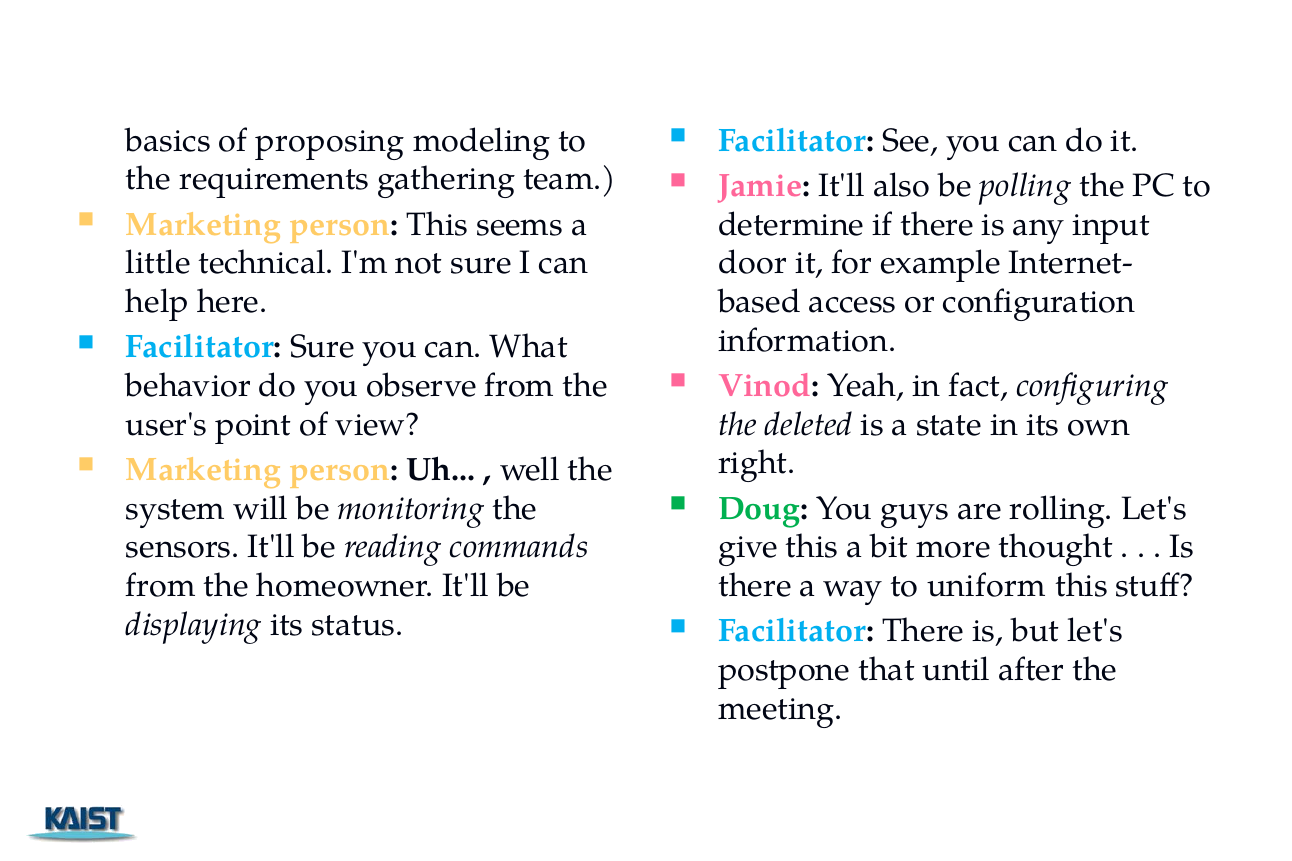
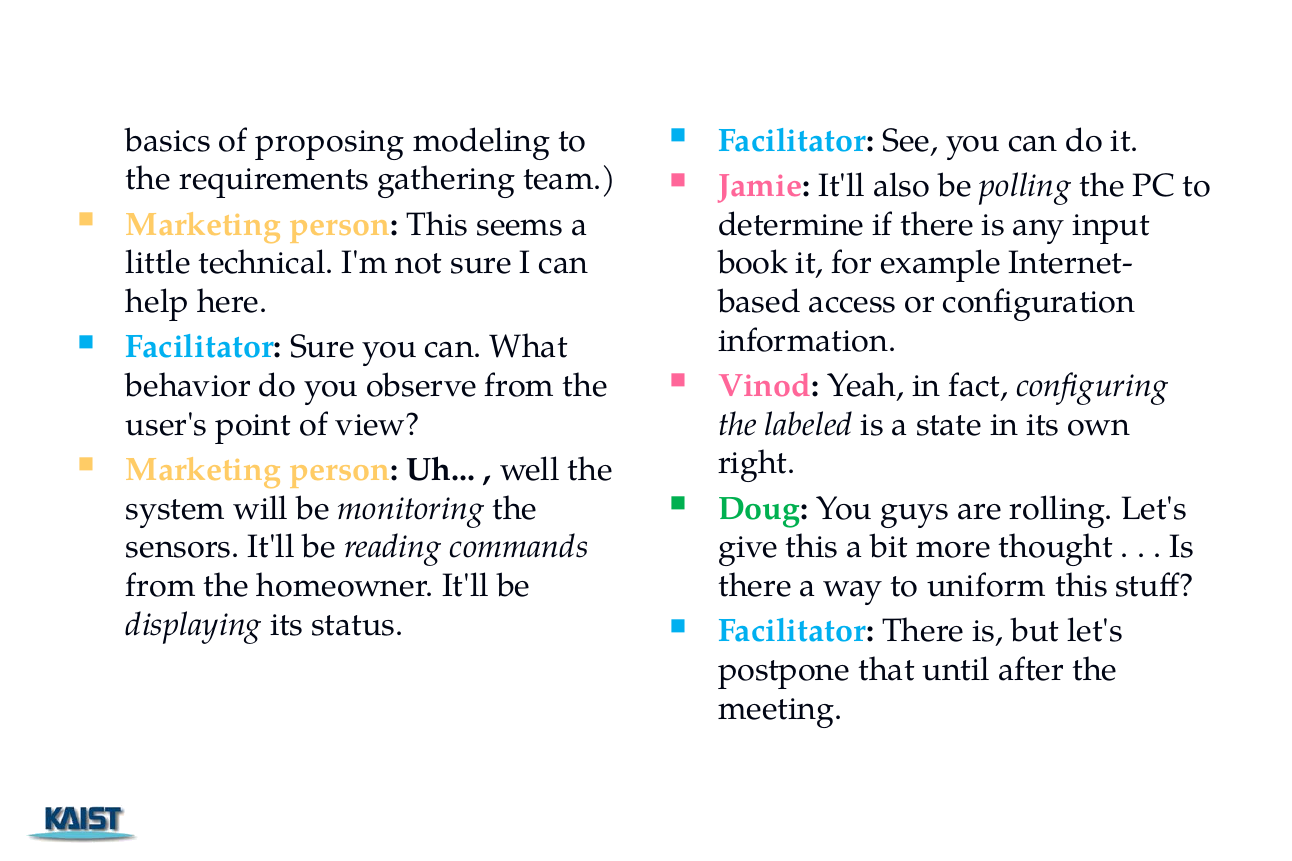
door: door -> book
deleted: deleted -> labeled
